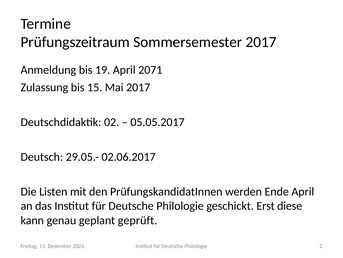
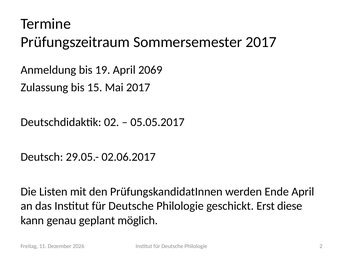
2071: 2071 -> 2069
geprüft: geprüft -> möglich
